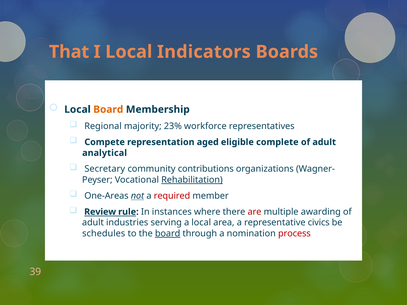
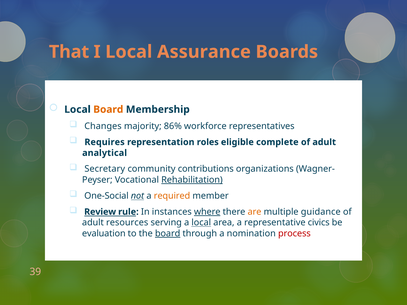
Indicators: Indicators -> Assurance
Regional: Regional -> Changes
23%: 23% -> 86%
Compete: Compete -> Requires
aged: aged -> roles
One-Areas: One-Areas -> One-Social
required colour: red -> orange
where underline: none -> present
are colour: red -> orange
awarding: awarding -> guidance
industries: industries -> resources
local at (201, 223) underline: none -> present
schedules: schedules -> evaluation
